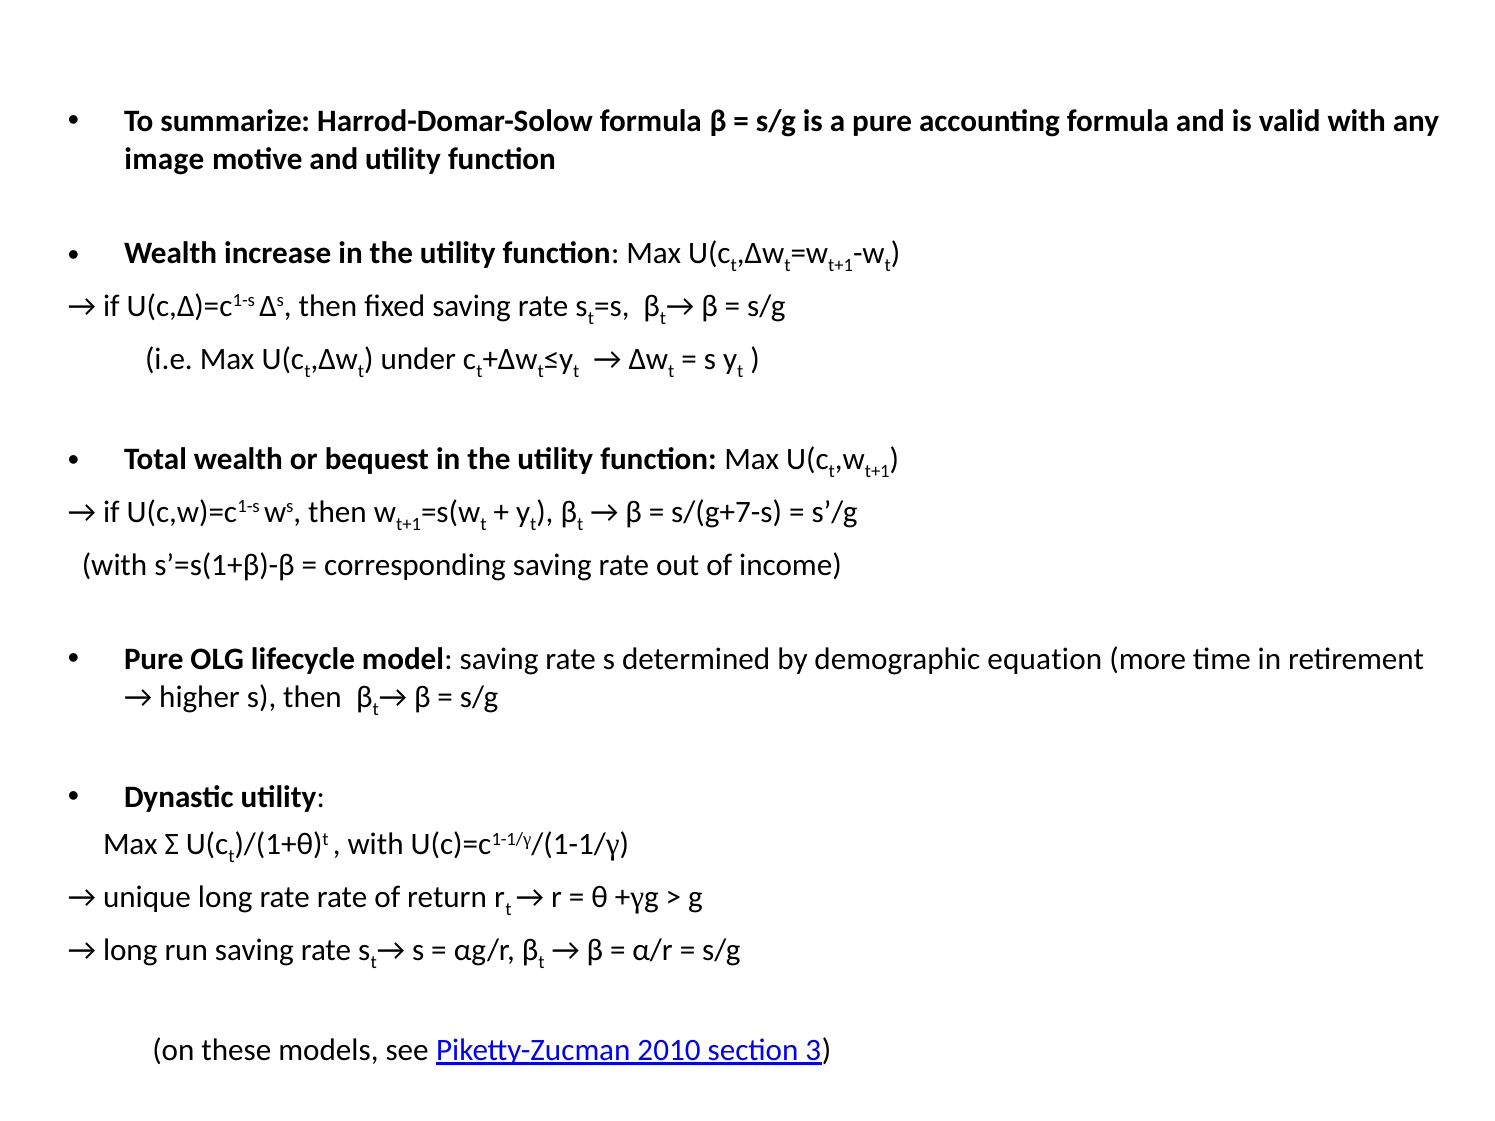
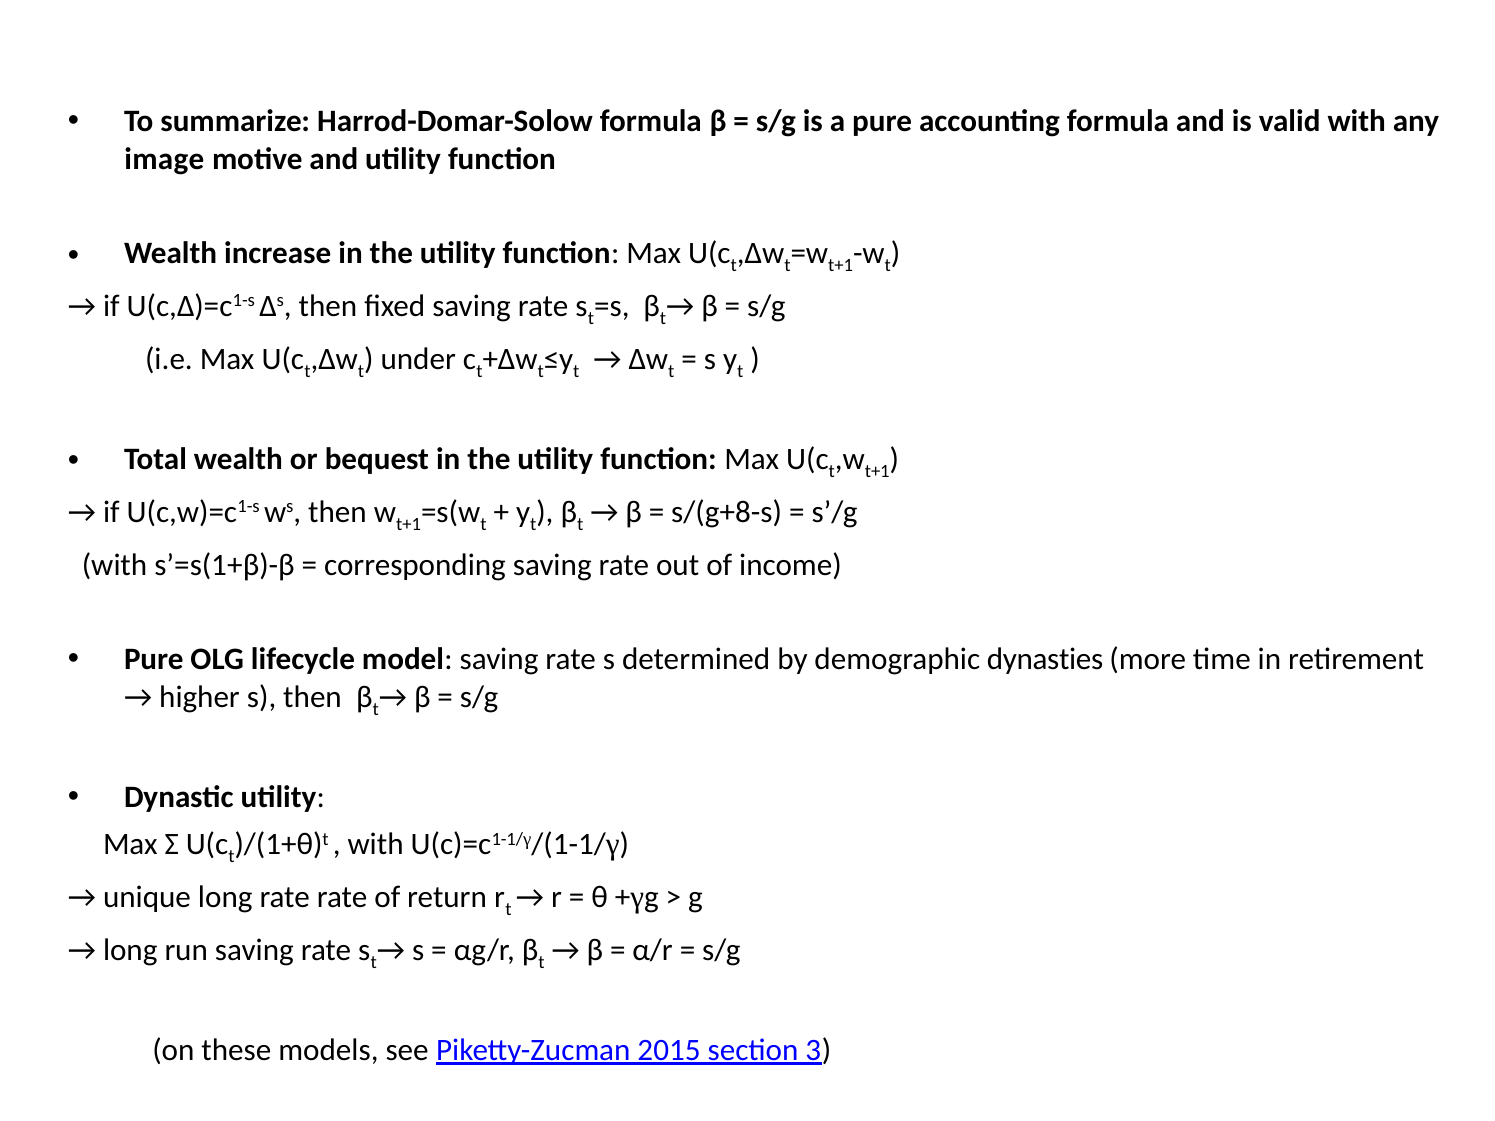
s/(g+7-s: s/(g+7-s -> s/(g+8-s
equation: equation -> dynasties
2010: 2010 -> 2015
